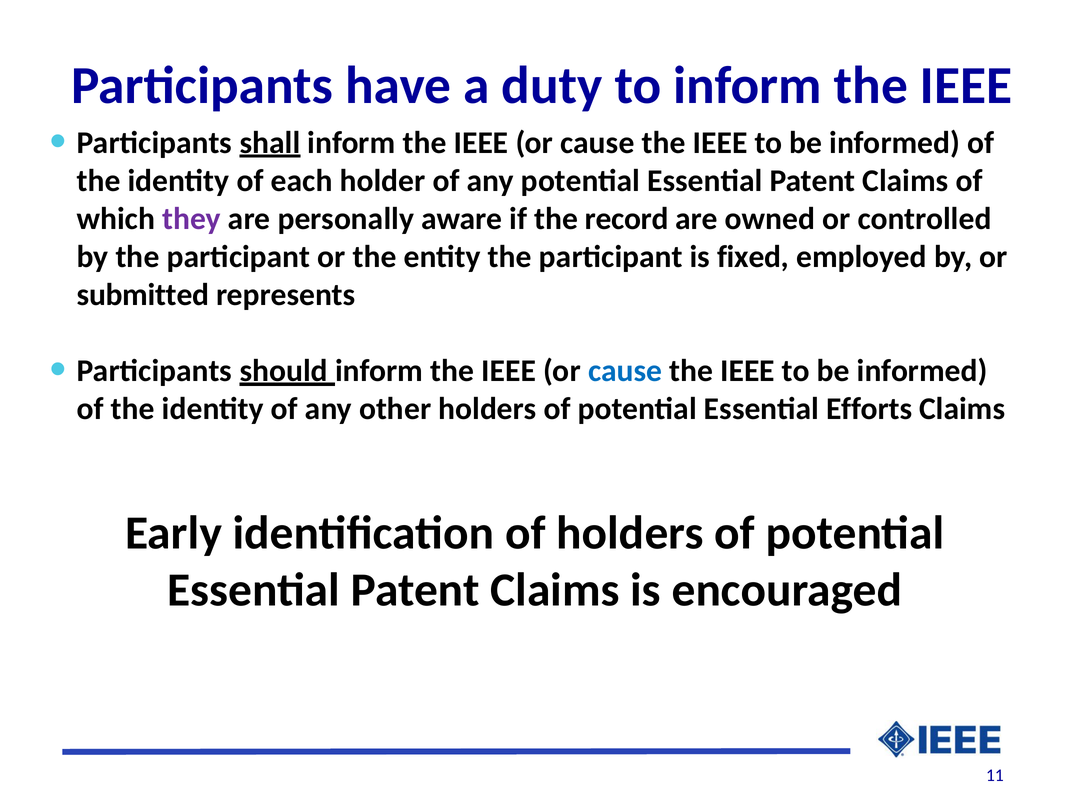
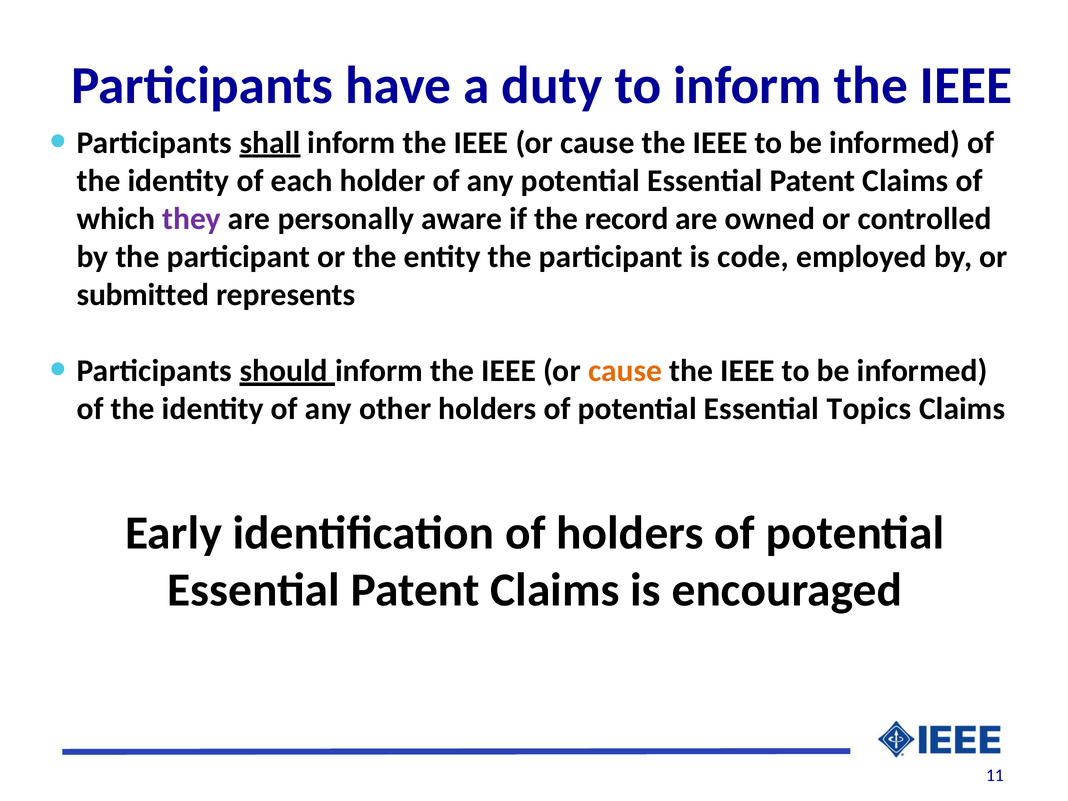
fixed: fixed -> code
cause at (625, 371) colour: blue -> orange
Efforts: Efforts -> Topics
